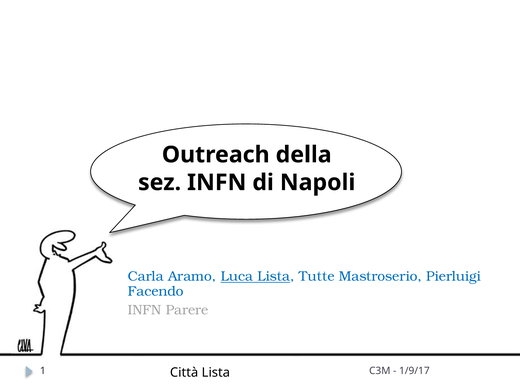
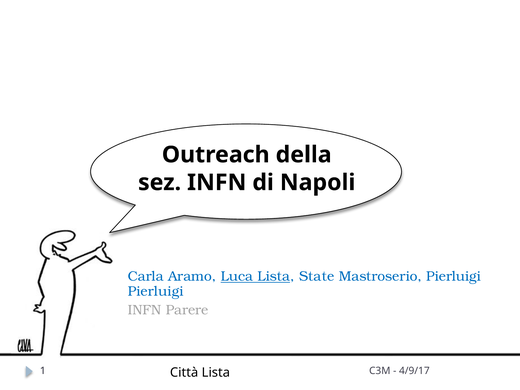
Tutte: Tutte -> State
Facendo at (156, 291): Facendo -> Pierluigi
1/9/17: 1/9/17 -> 4/9/17
